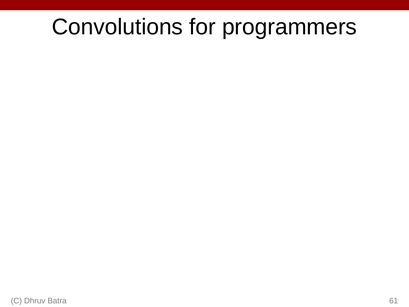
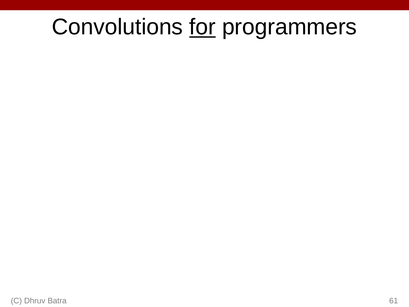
for underline: none -> present
